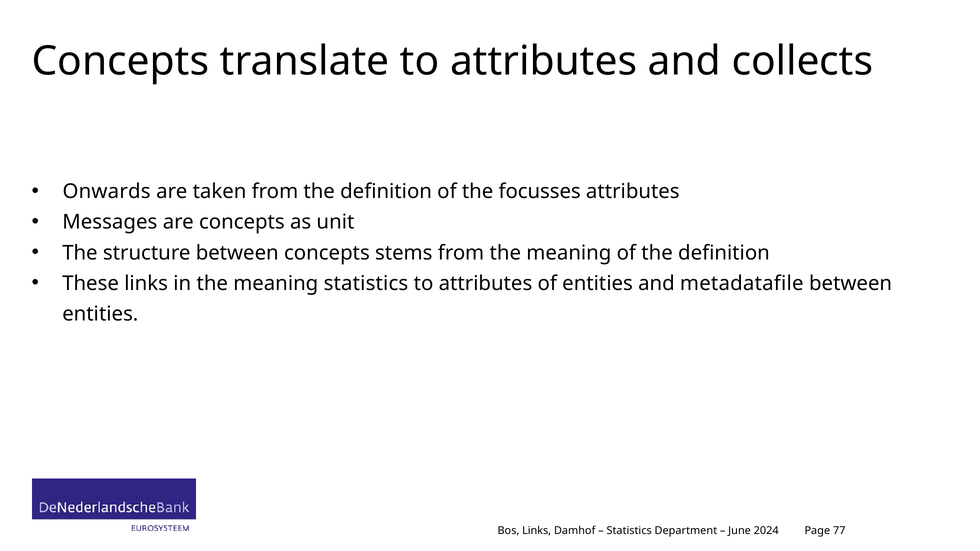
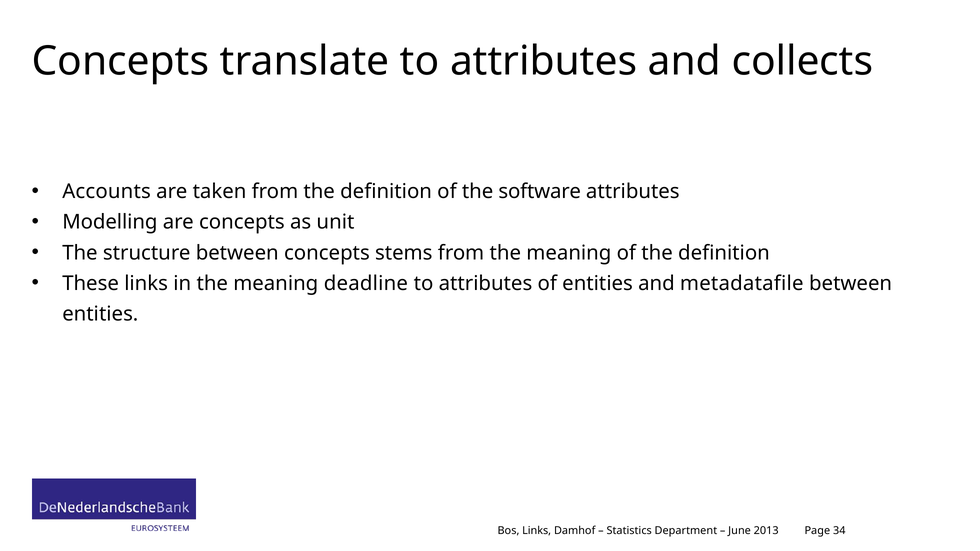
Onwards: Onwards -> Accounts
focusses: focusses -> software
Messages: Messages -> Modelling
meaning statistics: statistics -> deadline
2024: 2024 -> 2013
77: 77 -> 34
